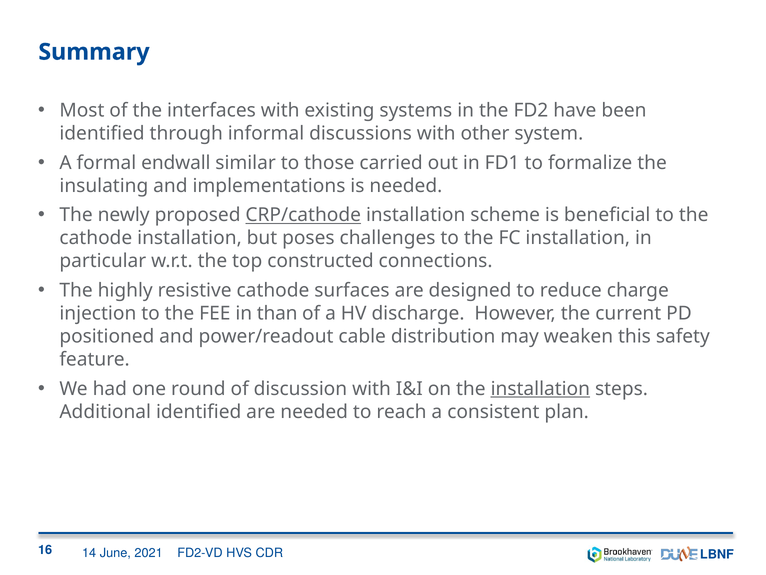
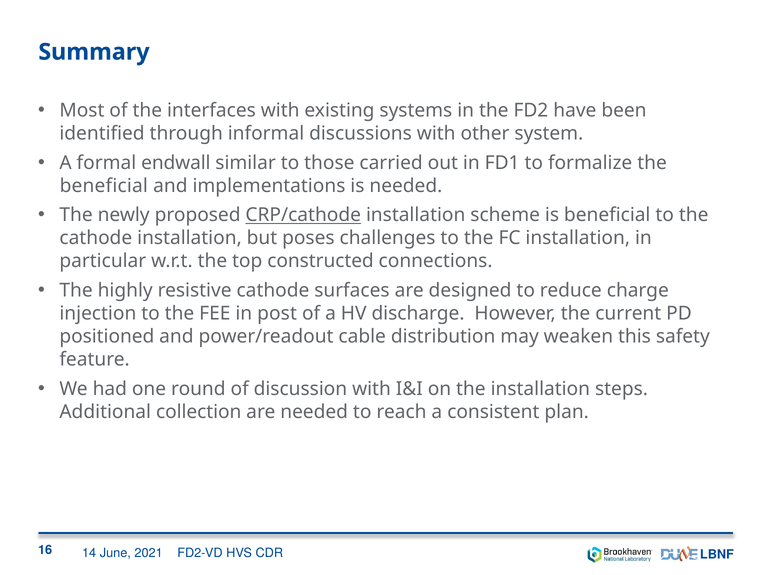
insulating at (104, 186): insulating -> beneficial
than: than -> post
installation at (540, 389) underline: present -> none
Additional identified: identified -> collection
